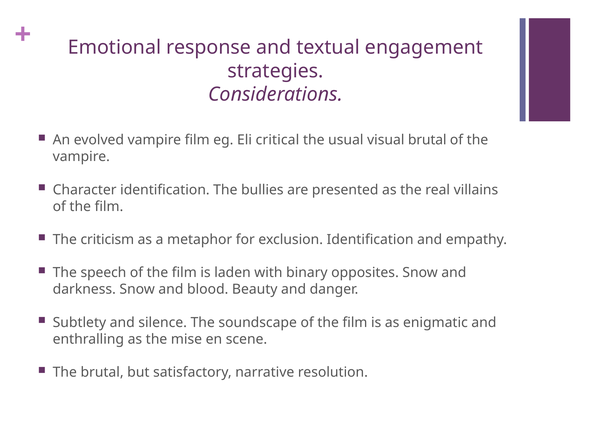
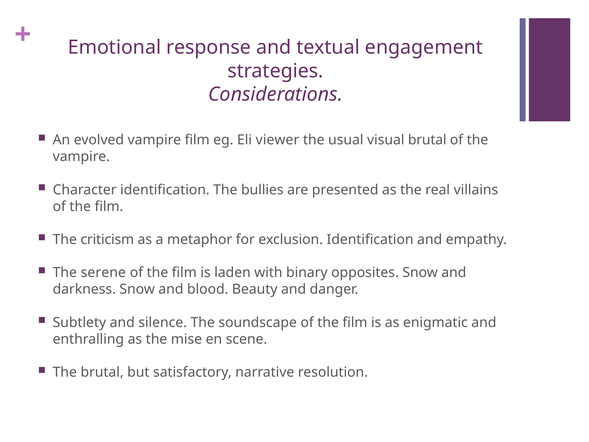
critical: critical -> viewer
speech: speech -> serene
